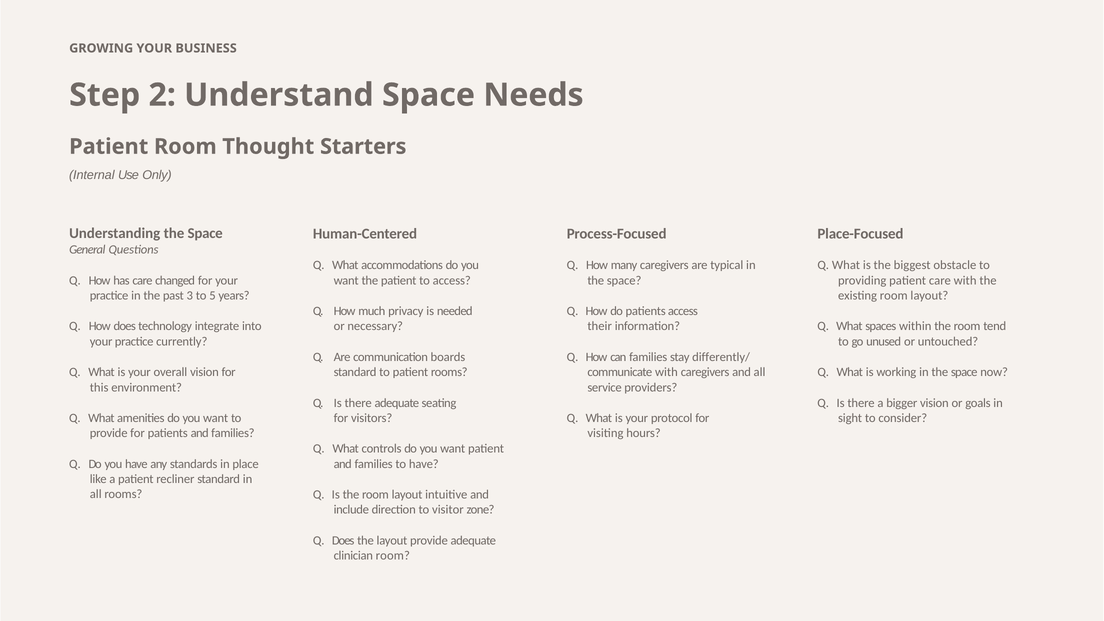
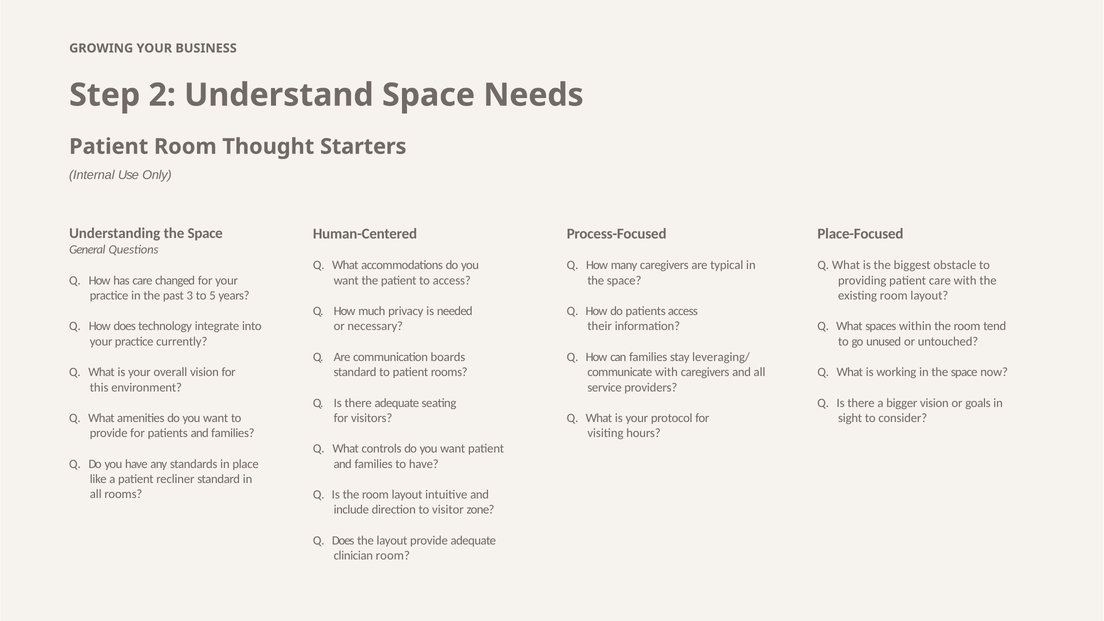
differently/: differently/ -> leveraging/
